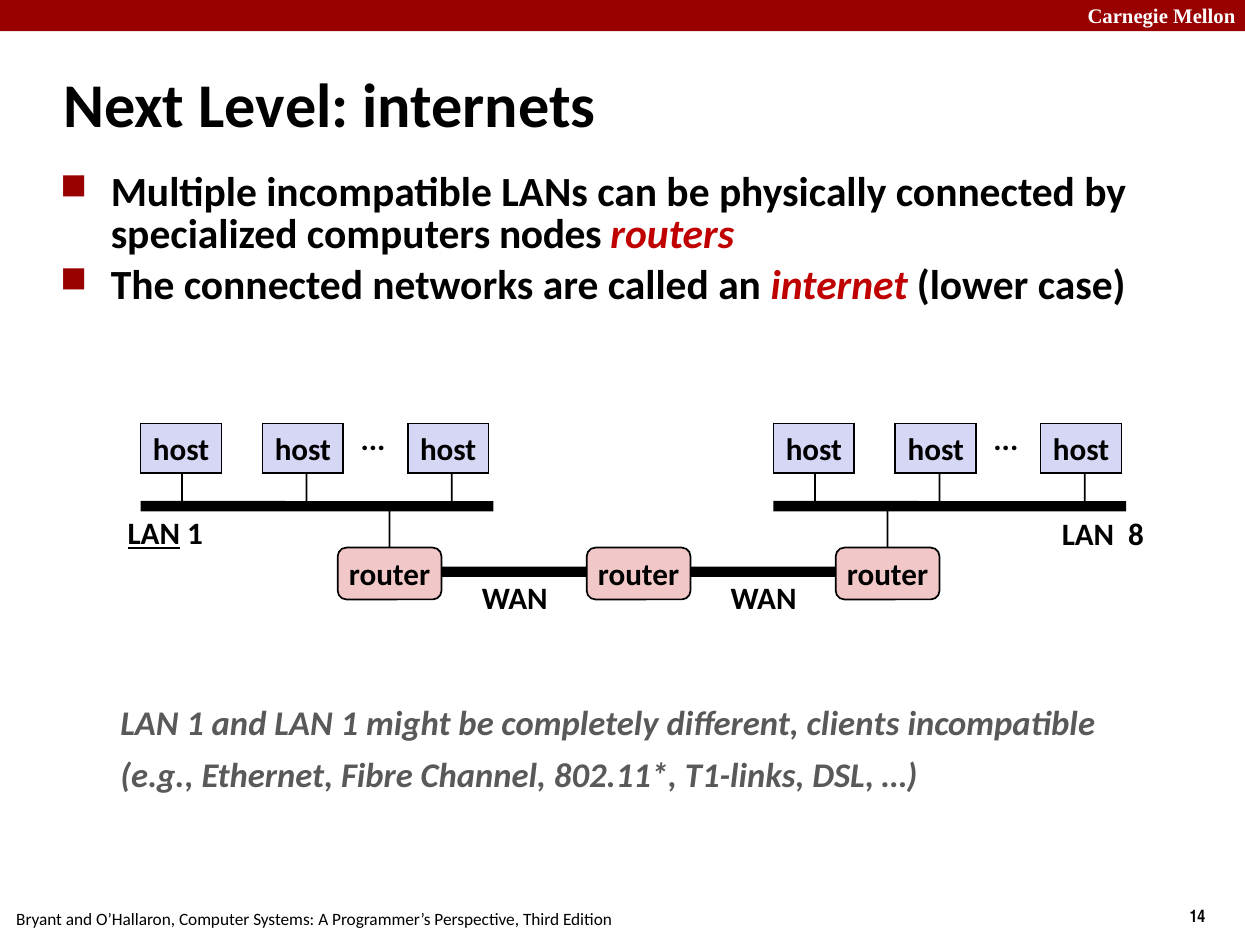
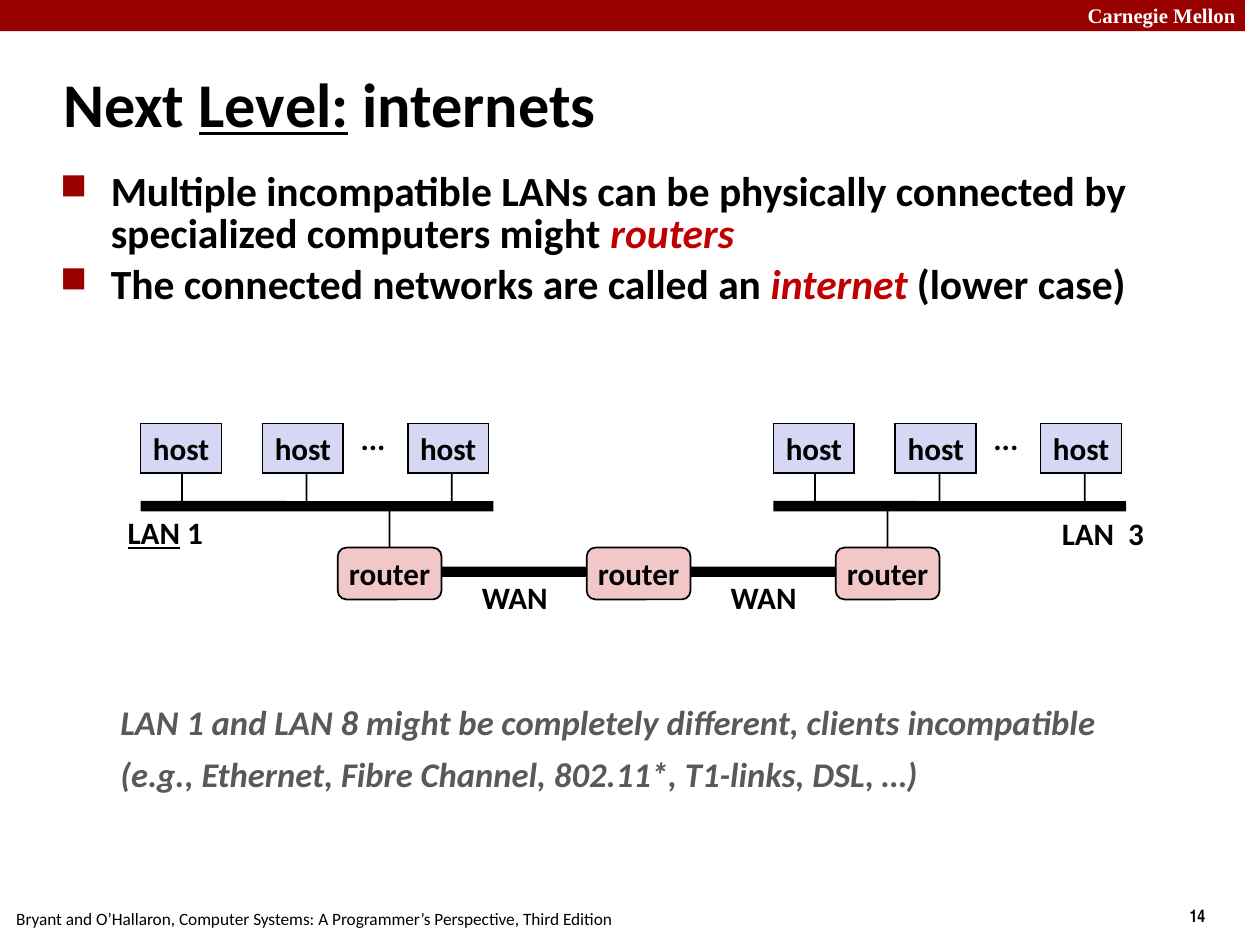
Level underline: none -> present
computers nodes: nodes -> might
8: 8 -> 3
and LAN 1: 1 -> 8
